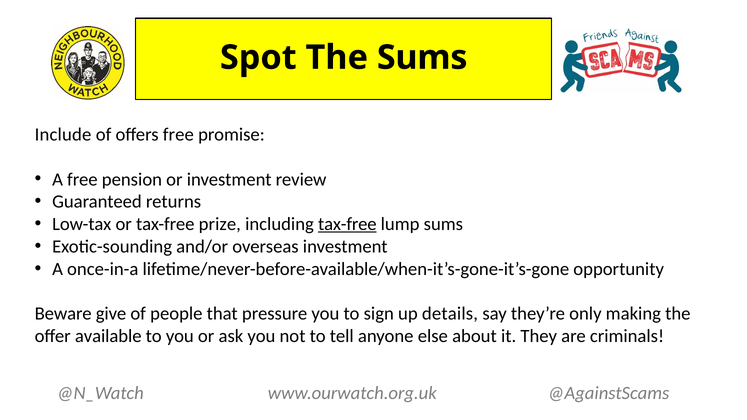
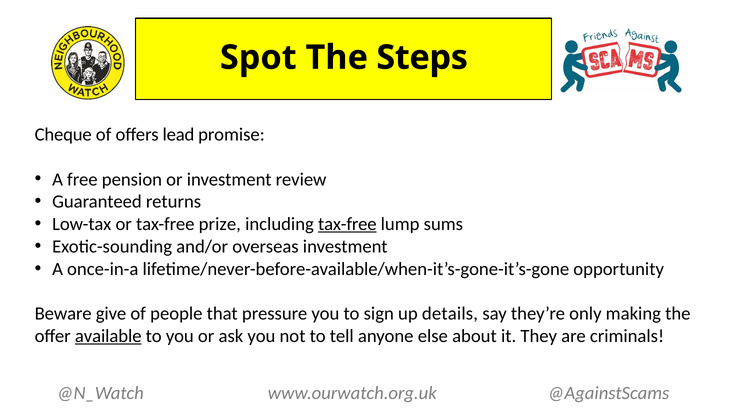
The Sums: Sums -> Steps
Include: Include -> Cheque
offers free: free -> lead
available underline: none -> present
